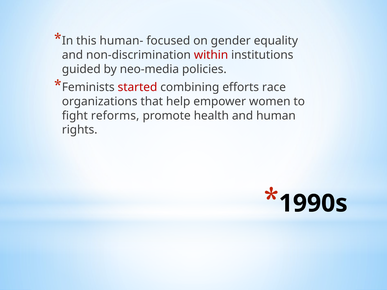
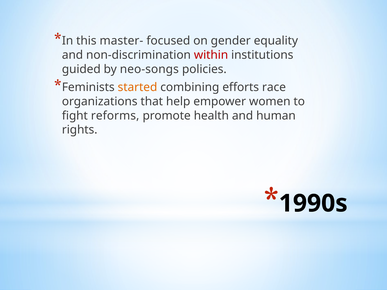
human-: human- -> master-
neo-media: neo-media -> neo-songs
started colour: red -> orange
